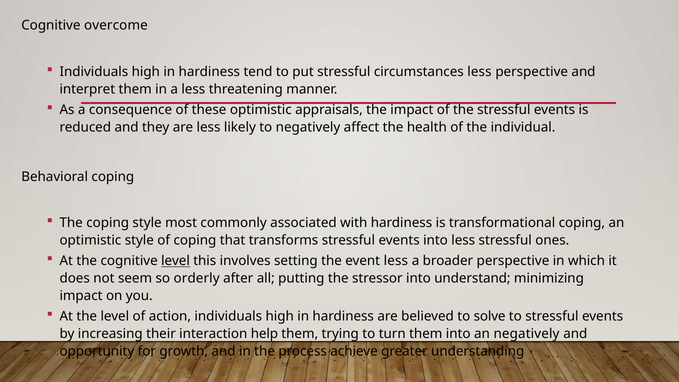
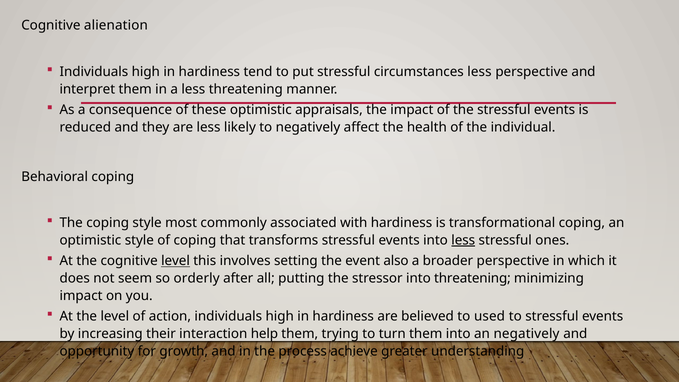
overcome: overcome -> alienation
less at (463, 240) underline: none -> present
event less: less -> also
into understand: understand -> threatening
solve: solve -> used
